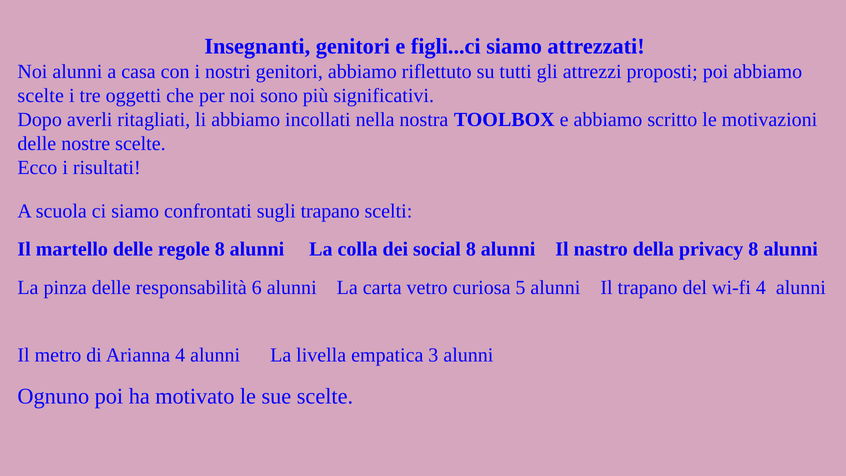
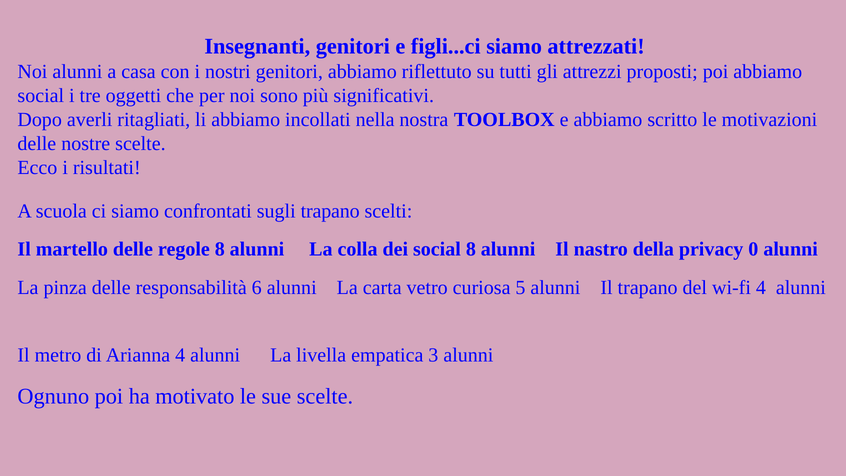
scelte at (41, 96): scelte -> social
privacy 8: 8 -> 0
